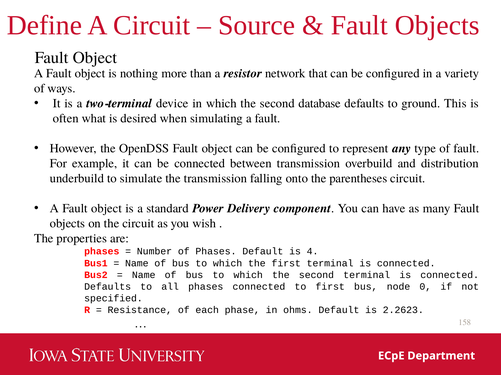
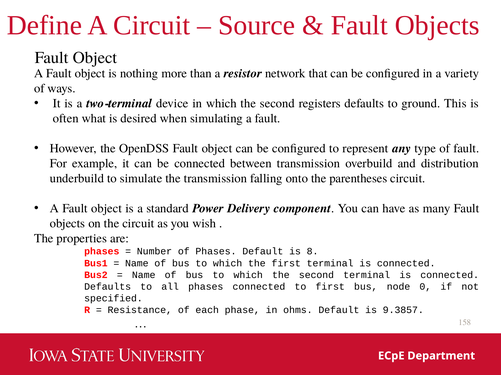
database: database -> registers
4: 4 -> 8
2.2623: 2.2623 -> 9.3857
